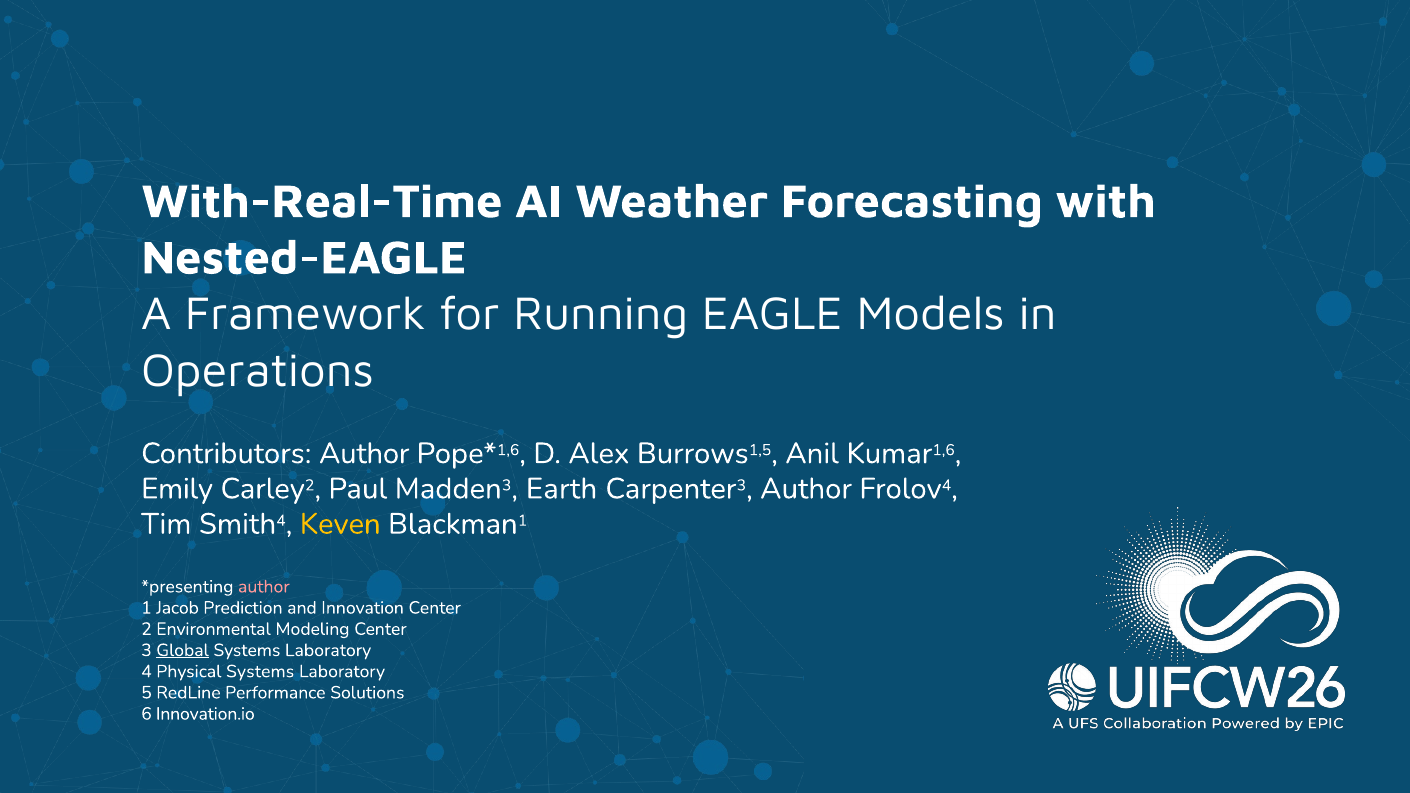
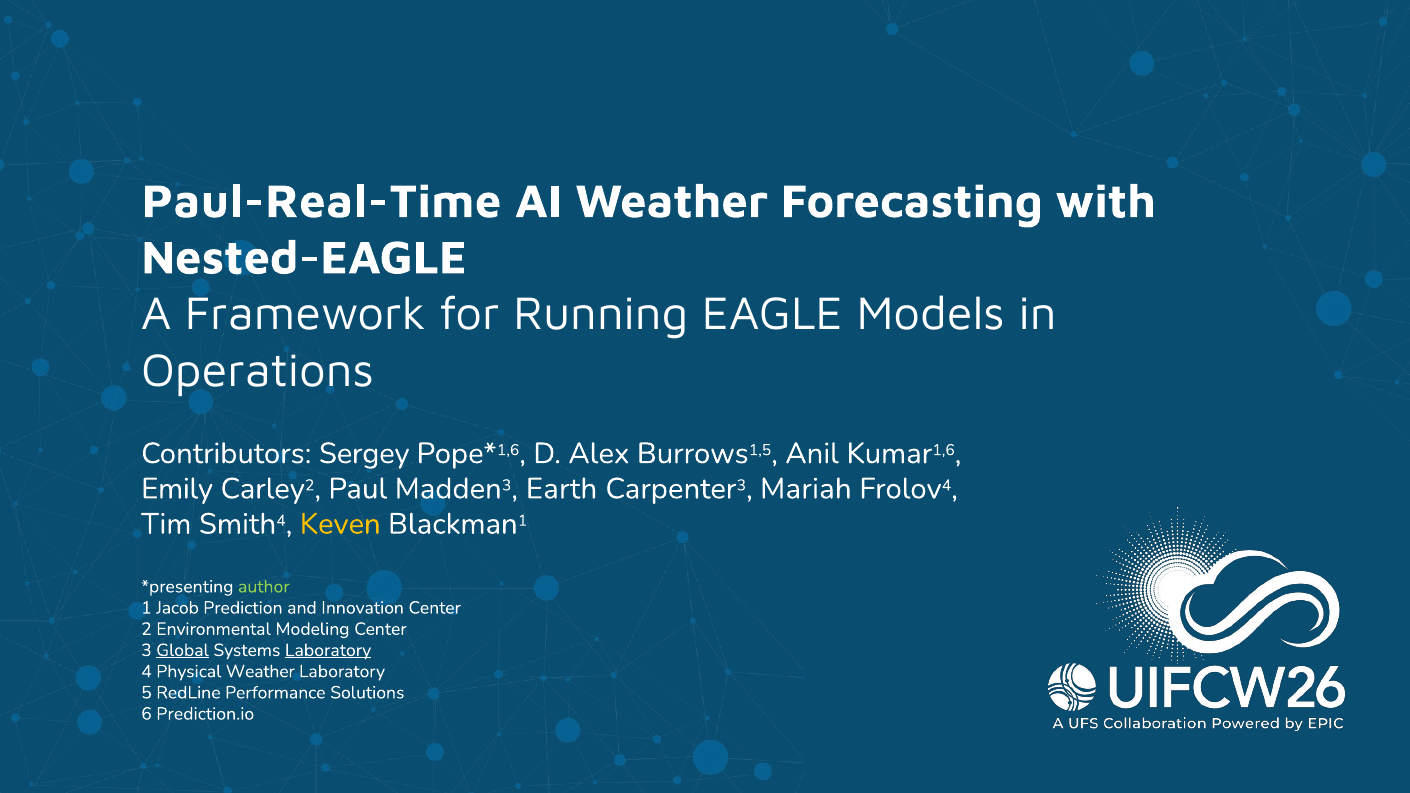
With-Real-Time: With-Real-Time -> Paul-Real-Time
Contributors Author: Author -> Sergey
Carpenter3 Author: Author -> Mariah
author at (264, 587) colour: pink -> light green
Laboratory at (328, 650) underline: none -> present
Physical Systems: Systems -> Weather
Innovation.io: Innovation.io -> Prediction.io
